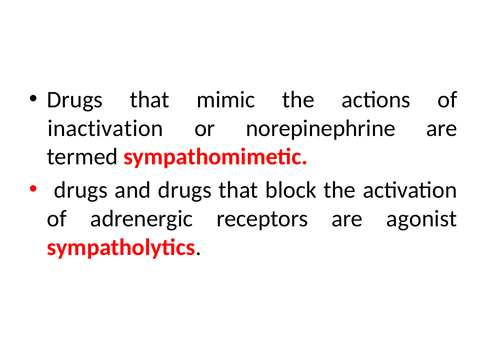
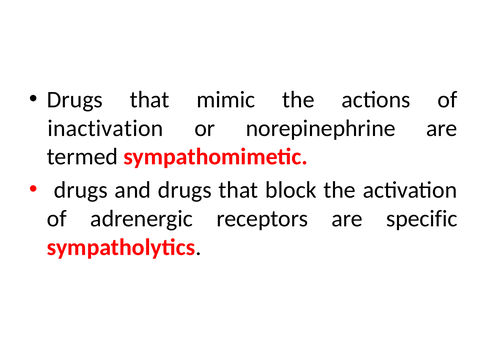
agonist: agonist -> specific
